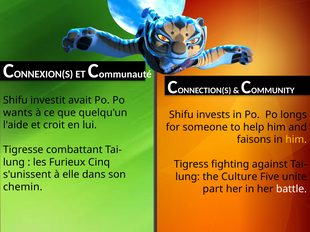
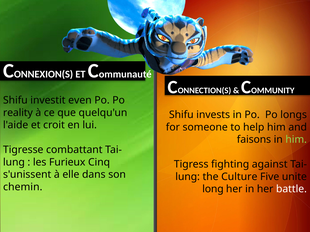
avait: avait -> even
wants: wants -> reality
him at (296, 140) colour: yellow -> light green
part: part -> long
